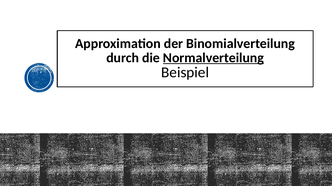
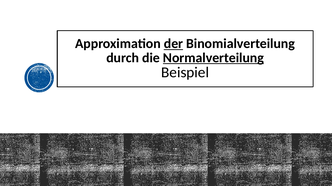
der underline: none -> present
